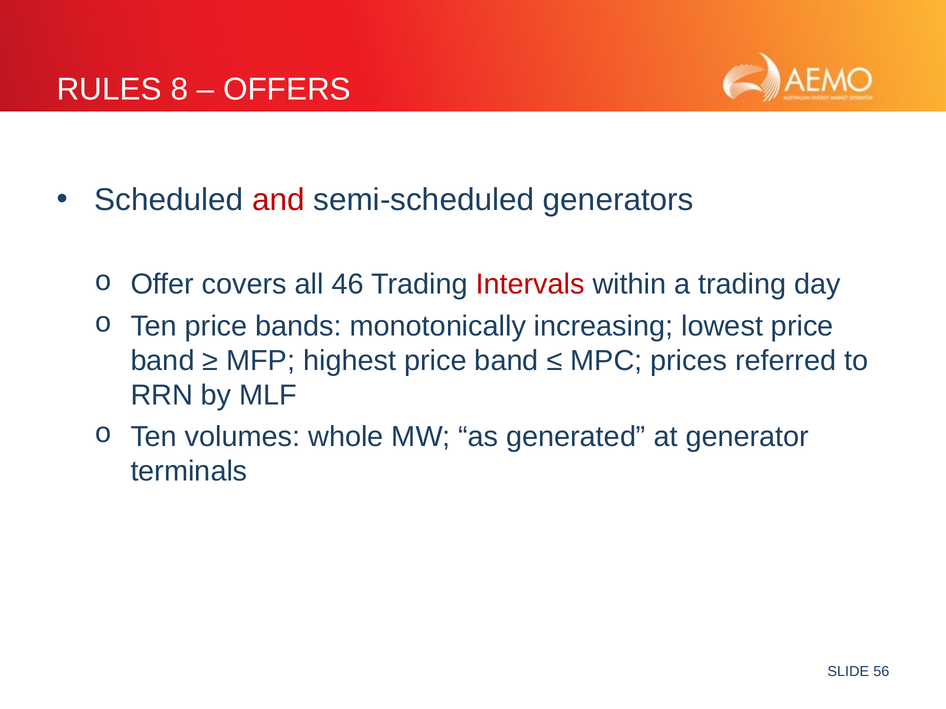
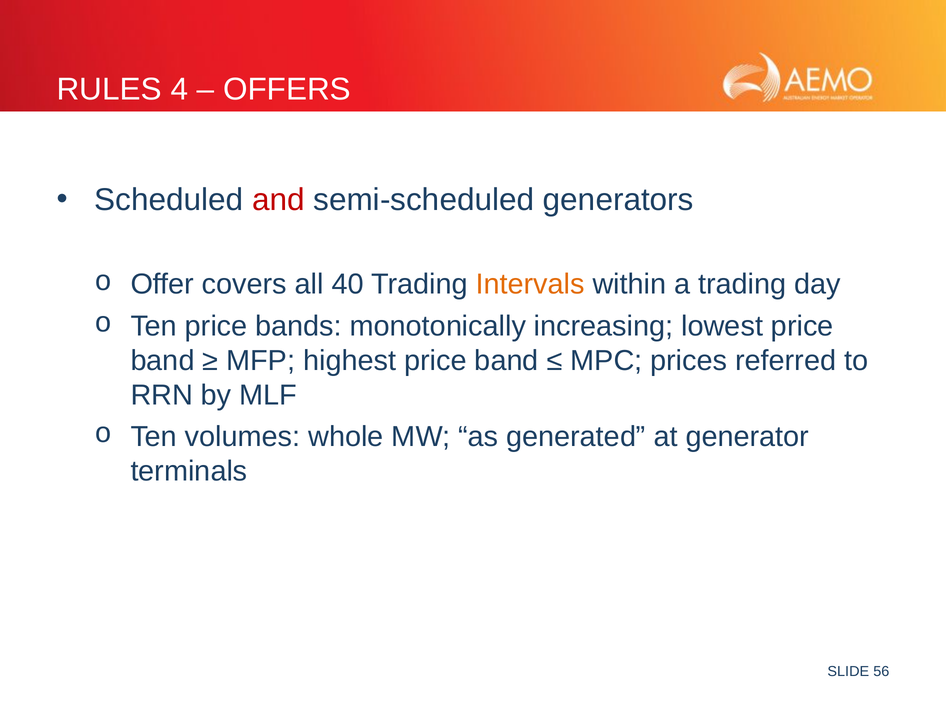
8: 8 -> 4
46: 46 -> 40
Intervals colour: red -> orange
